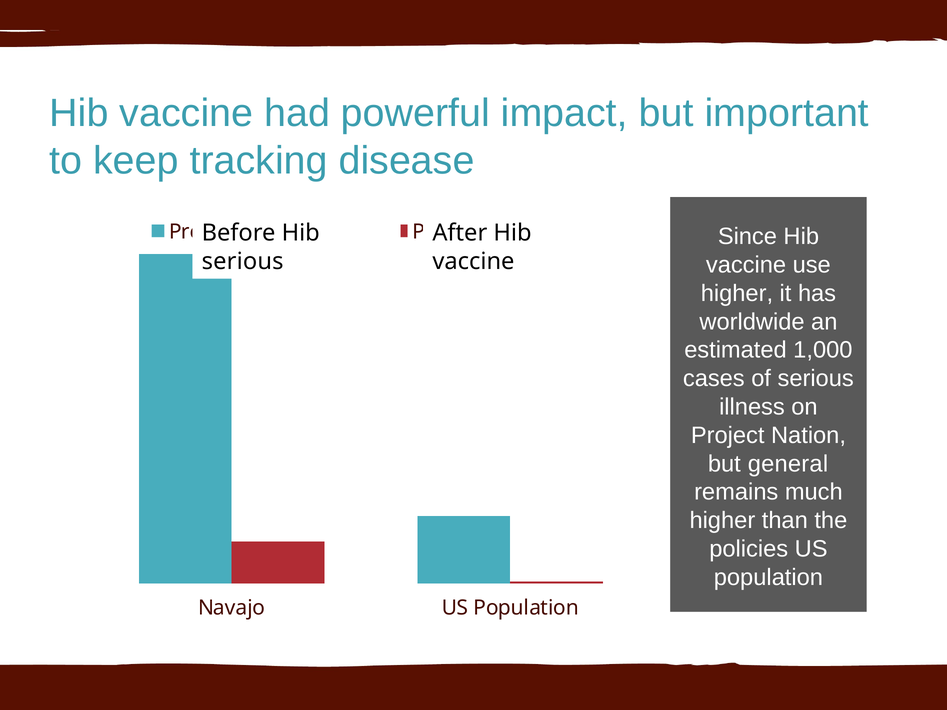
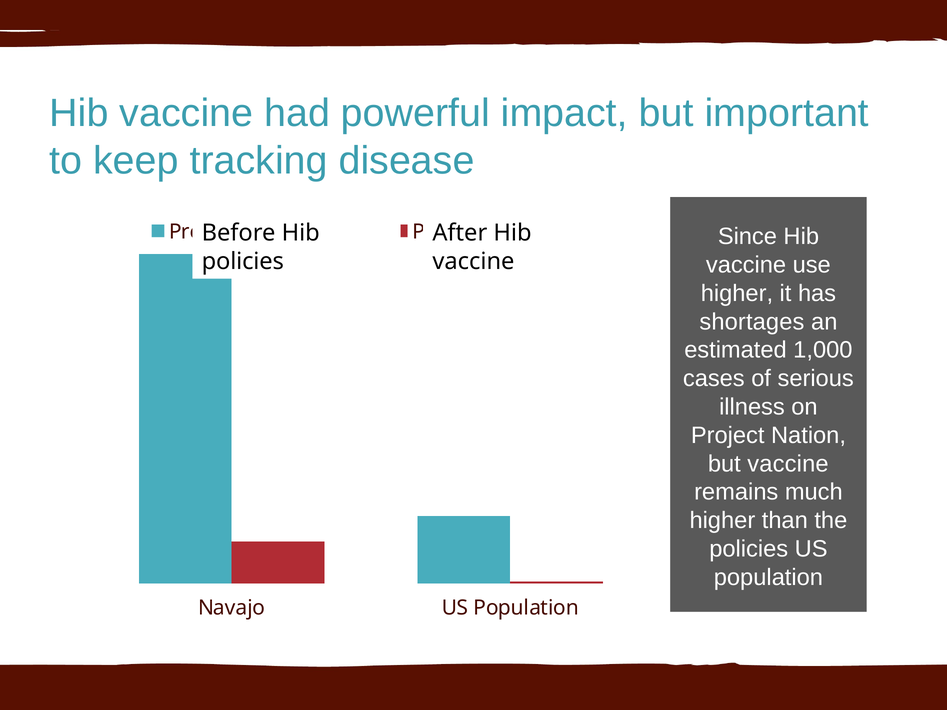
serious at (243, 262): serious -> policies
worldwide: worldwide -> shortages
but general: general -> vaccine
